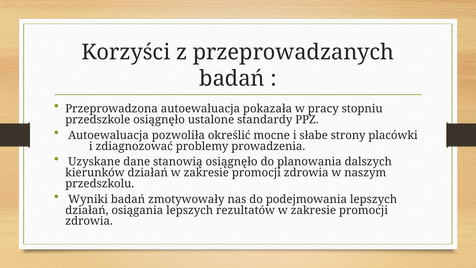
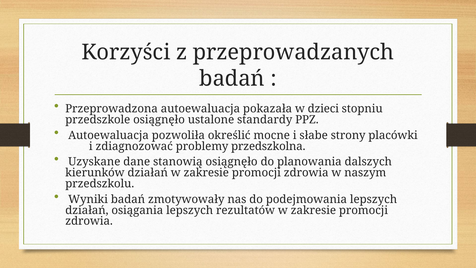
pracy: pracy -> dzieci
prowadzenia: prowadzenia -> przedszkolna
